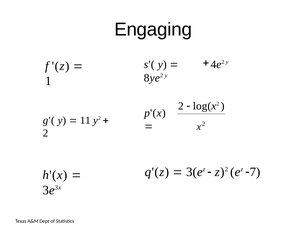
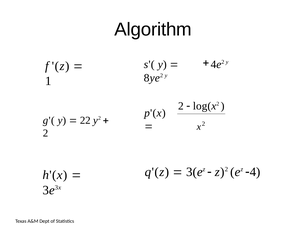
Engaging: Engaging -> Algorithm
11: 11 -> 22
7: 7 -> 4
